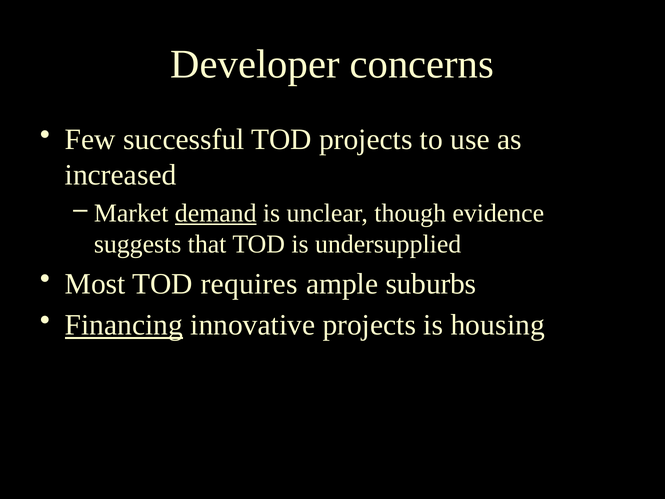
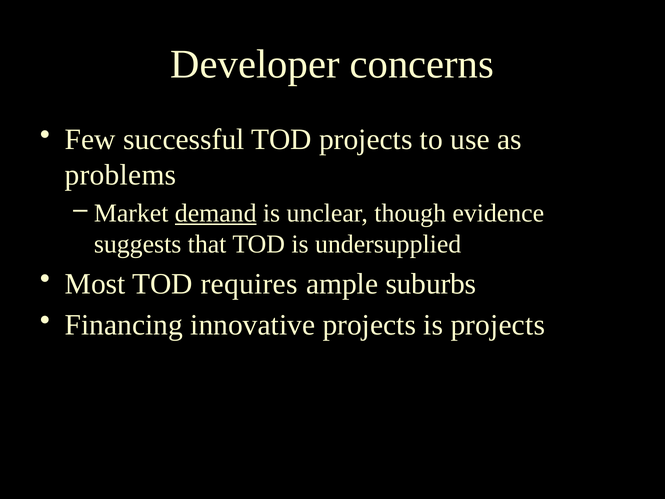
increased: increased -> problems
Financing underline: present -> none
is housing: housing -> projects
